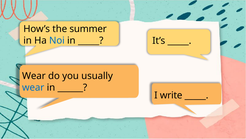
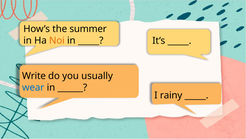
Noi colour: blue -> orange
Wear at (34, 76): Wear -> Write
write: write -> rainy
